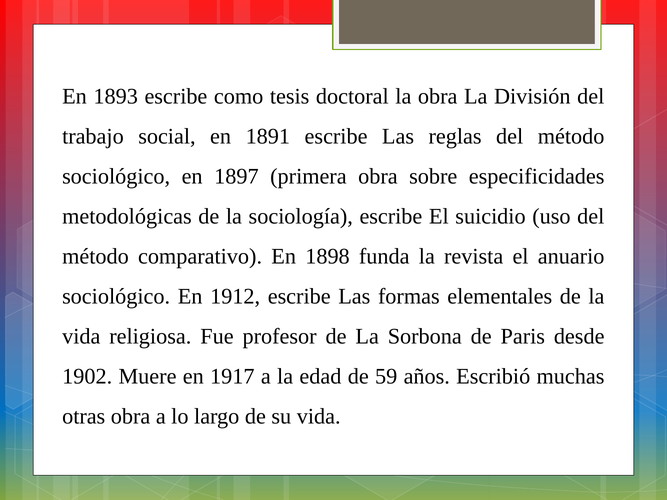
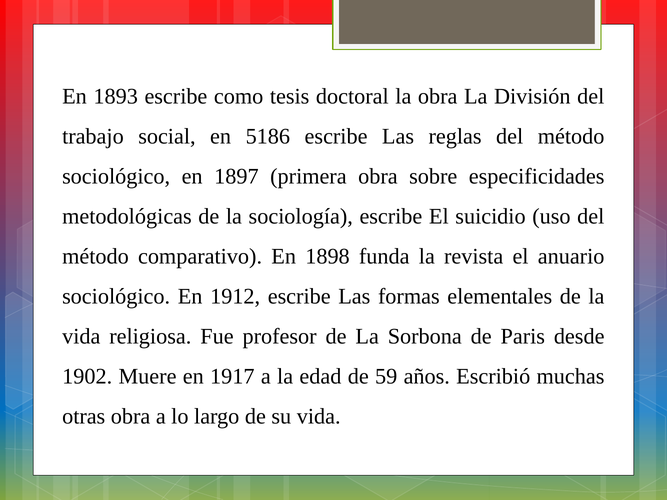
1891: 1891 -> 5186
